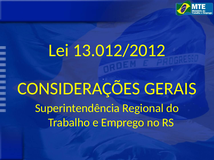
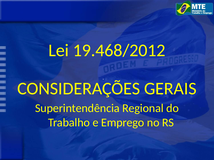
13.012/2012: 13.012/2012 -> 19.468/2012
